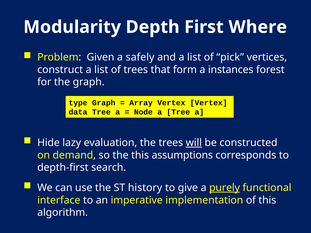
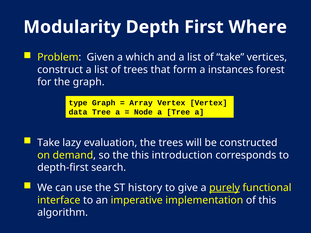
safely: safely -> which
of pick: pick -> take
Hide at (49, 143): Hide -> Take
will underline: present -> none
assumptions: assumptions -> introduction
